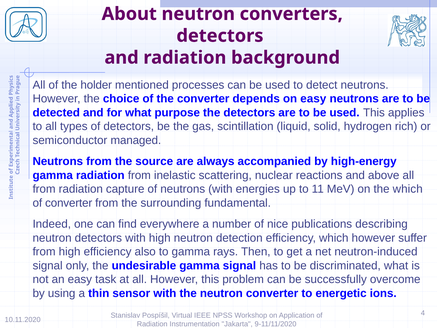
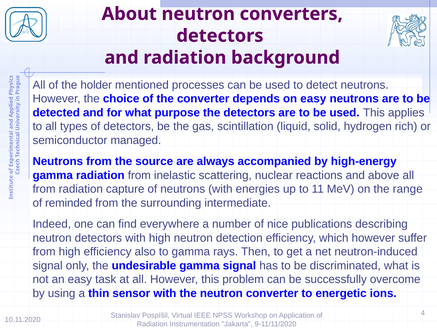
the which: which -> range
of converter: converter -> reminded
fundamental: fundamental -> intermediate
